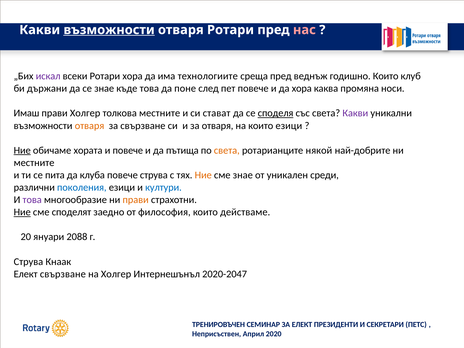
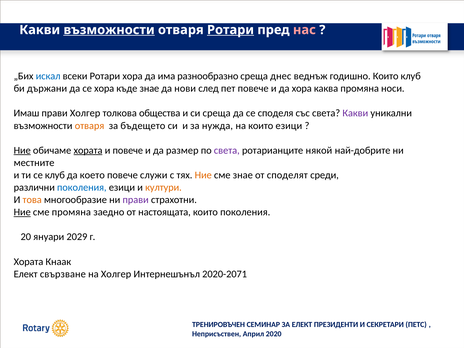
Ротари at (231, 30) underline: none -> present
искал colour: purple -> blue
технологиите: технологиите -> разнообразно
среща пред: пред -> днес
се знае: знае -> хора
къде това: това -> знае
поне: поне -> нови
толкова местните: местните -> общества
си стават: стават -> среща
споделя underline: present -> none
за свързване: свързване -> бъдещето
за отваря: отваря -> нужда
хората at (88, 150) underline: none -> present
пътища: пътища -> размер
света at (227, 150) colour: orange -> purple
се пита: пита -> клуб
клуба: клуба -> което
повече струва: струва -> служи
уникален: уникален -> споделят
култури colour: blue -> orange
това at (32, 200) colour: purple -> orange
прави at (136, 200) colour: orange -> purple
сме споделят: споделят -> промяна
философия: философия -> настоящата
които действаме: действаме -> поколения
2088: 2088 -> 2029
Струва at (28, 262): Струва -> Хората
2020-2047: 2020-2047 -> 2020-2071
